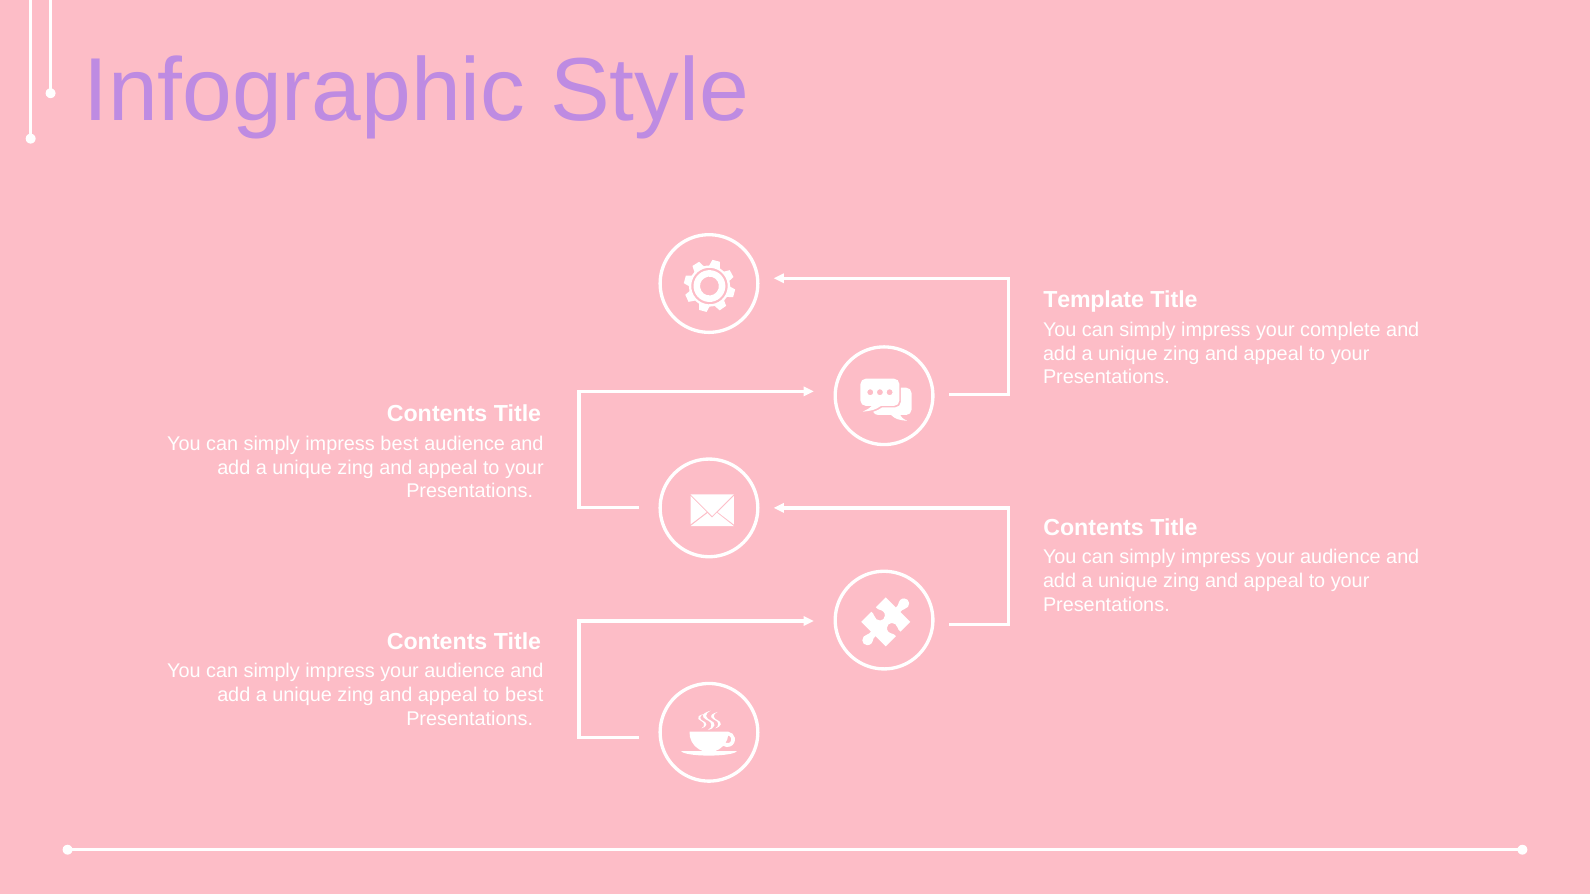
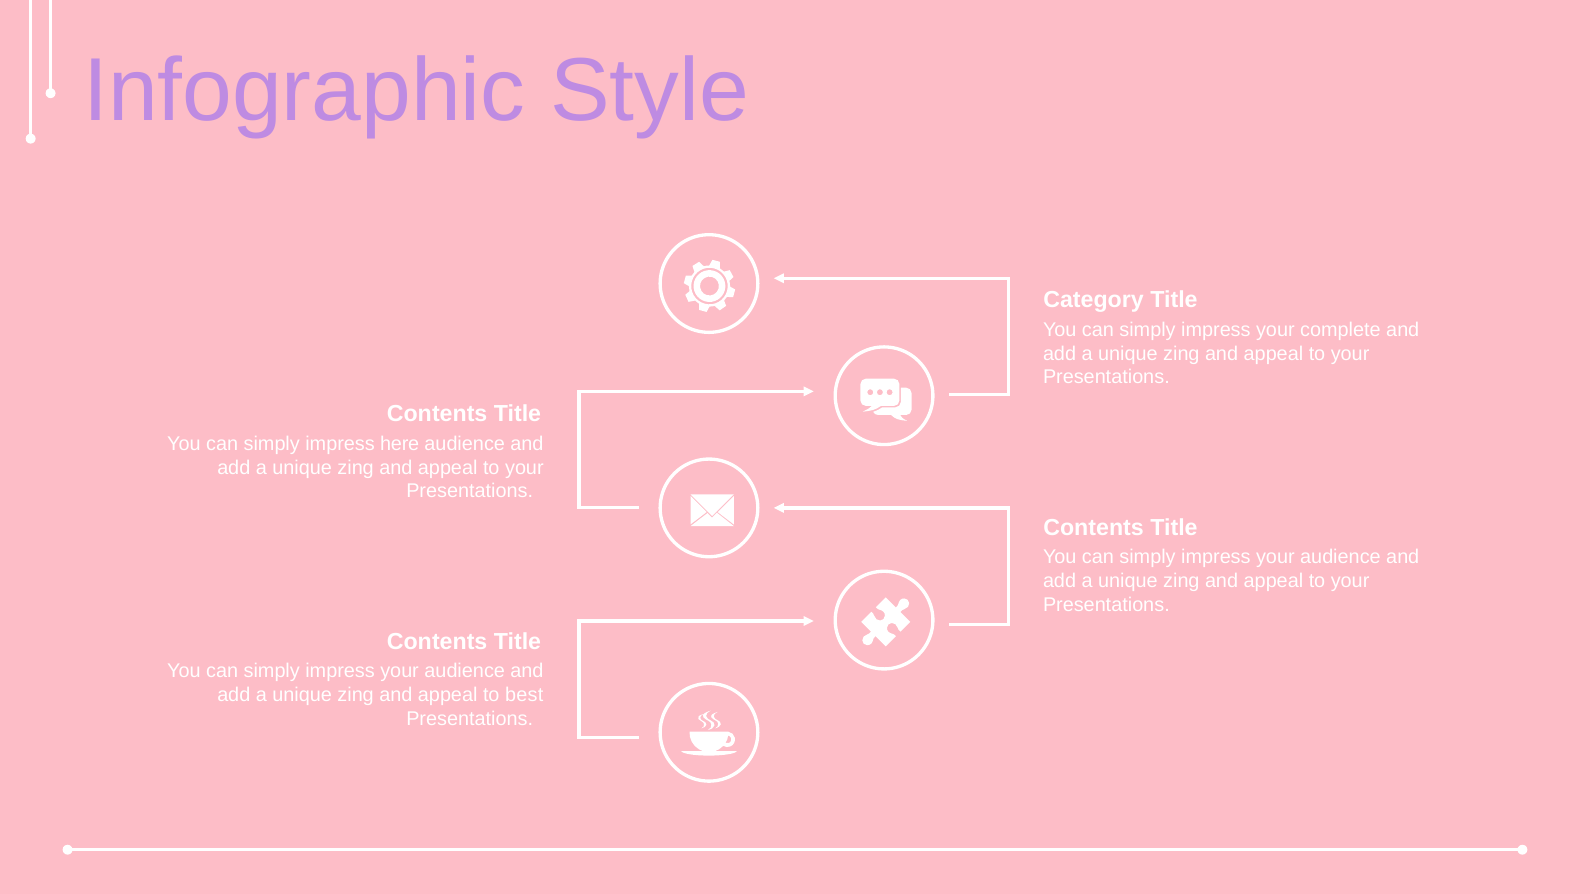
Template: Template -> Category
impress best: best -> here
